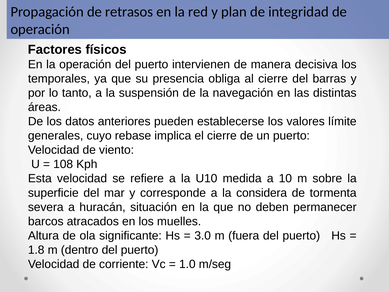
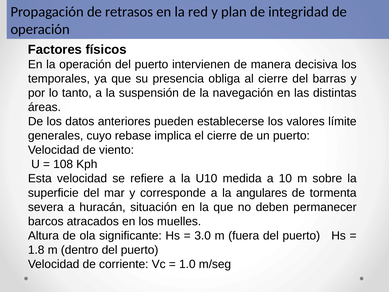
considera: considera -> angulares
